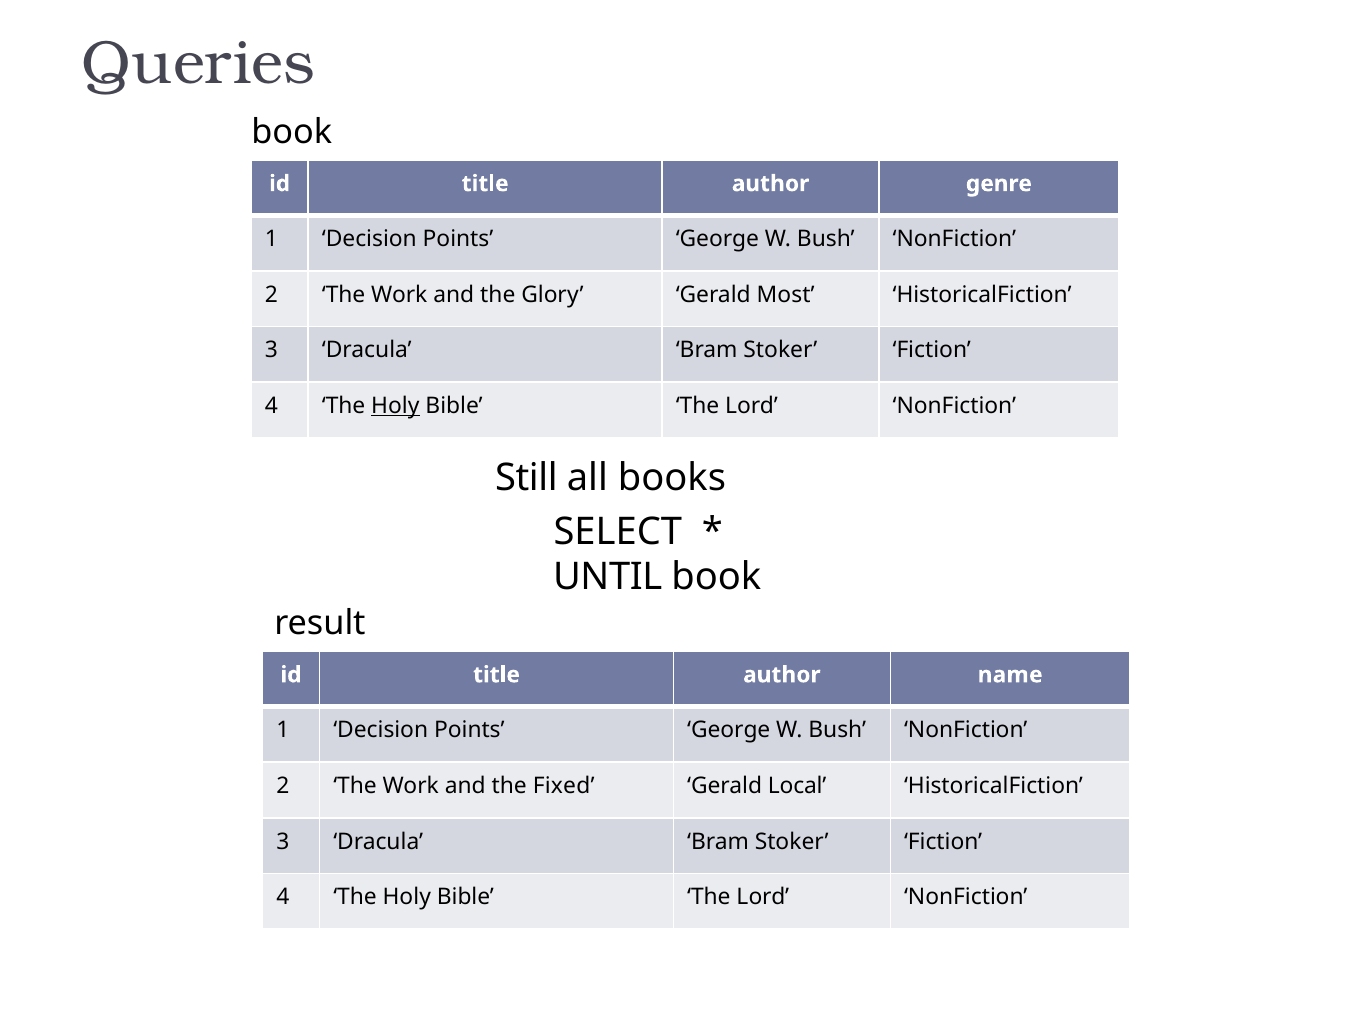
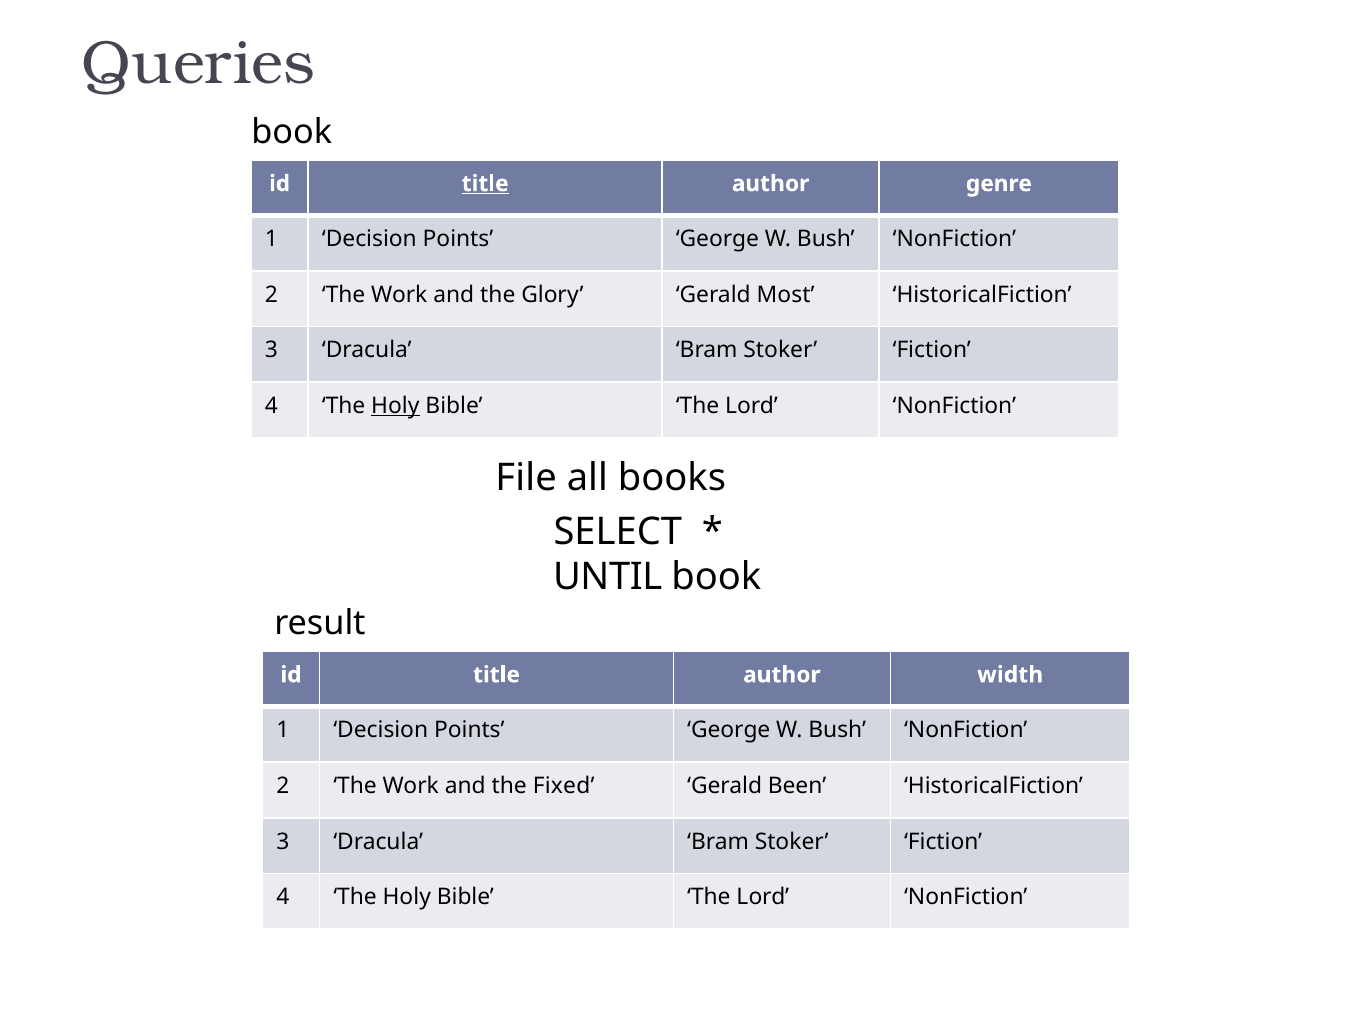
title at (485, 184) underline: none -> present
Still: Still -> File
name: name -> width
Local: Local -> Been
